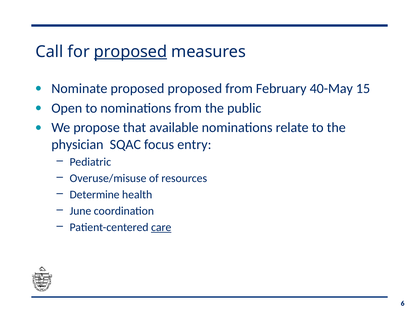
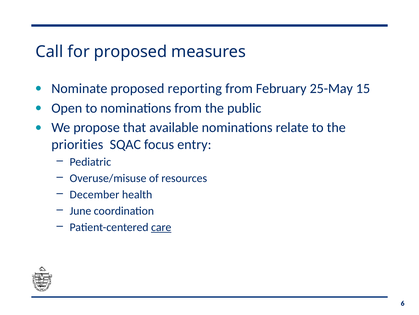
proposed at (131, 52) underline: present -> none
proposed proposed: proposed -> reporting
40-May: 40-May -> 25-May
physician: physician -> priorities
Determine: Determine -> December
